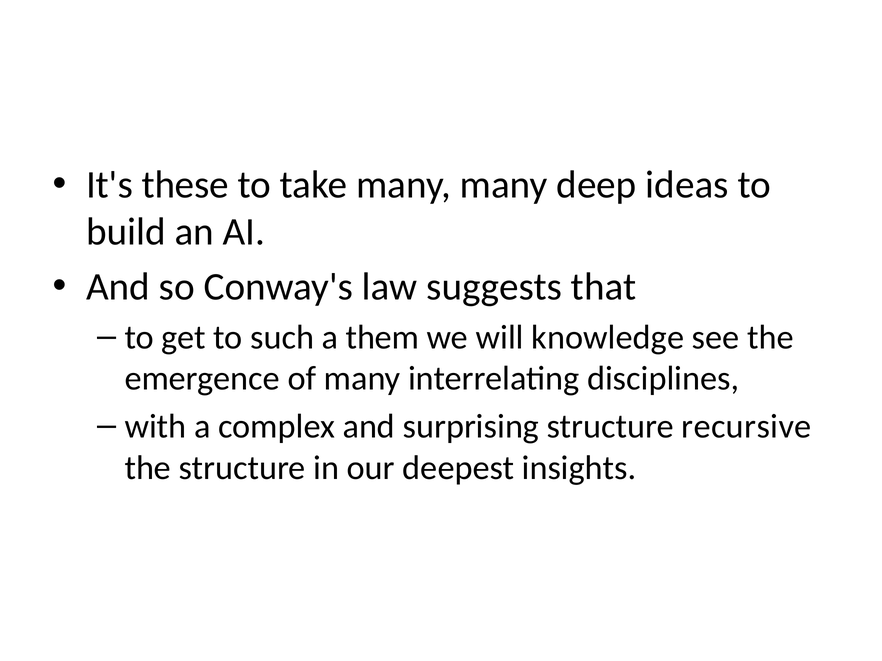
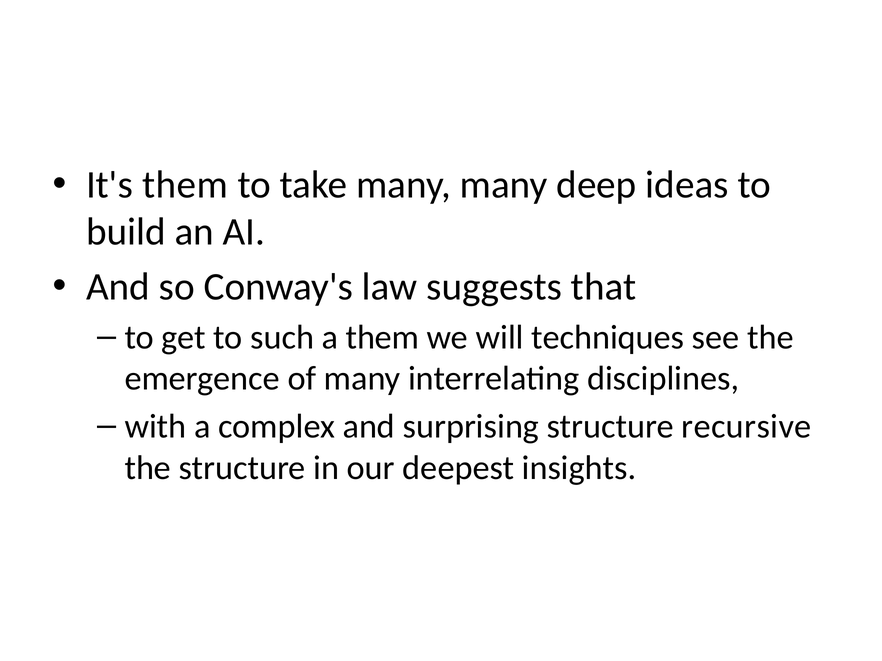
It's these: these -> them
knowledge: knowledge -> techniques
